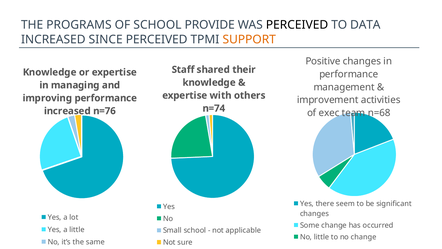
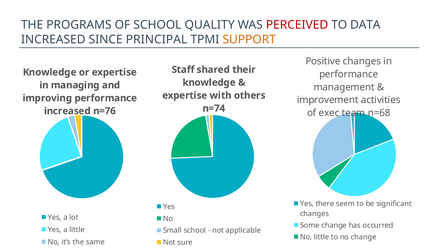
PROVIDE: PROVIDE -> QUALITY
PERCEIVED at (297, 25) colour: black -> red
SINCE PERCEIVED: PERCEIVED -> PRINCIPAL
